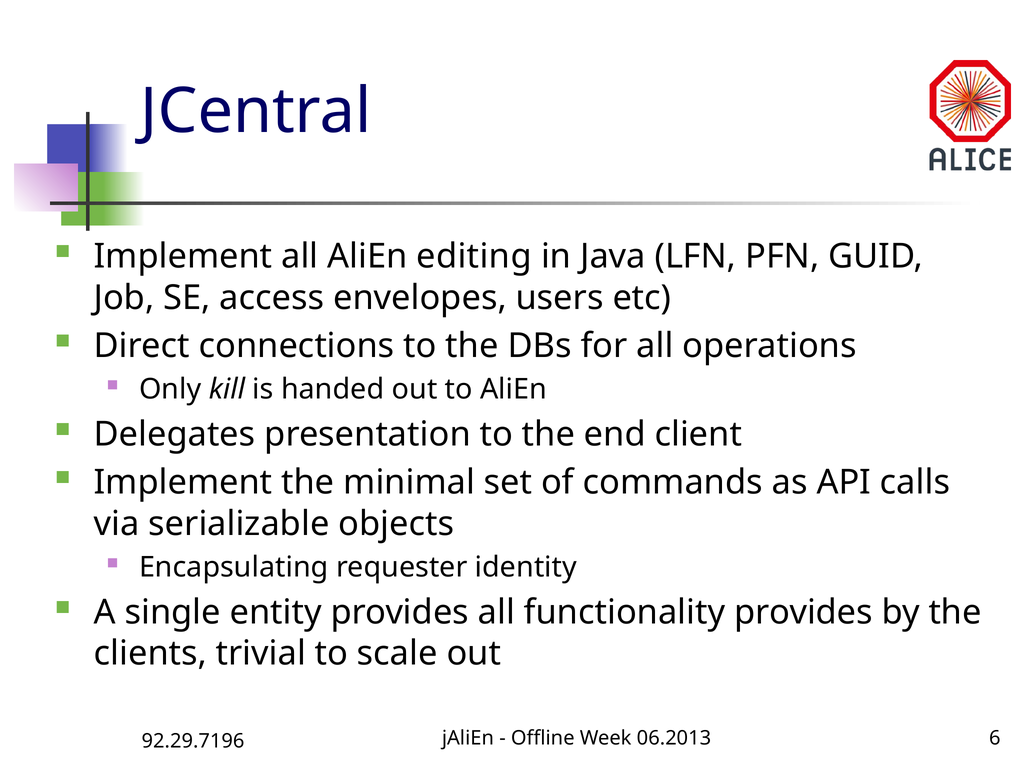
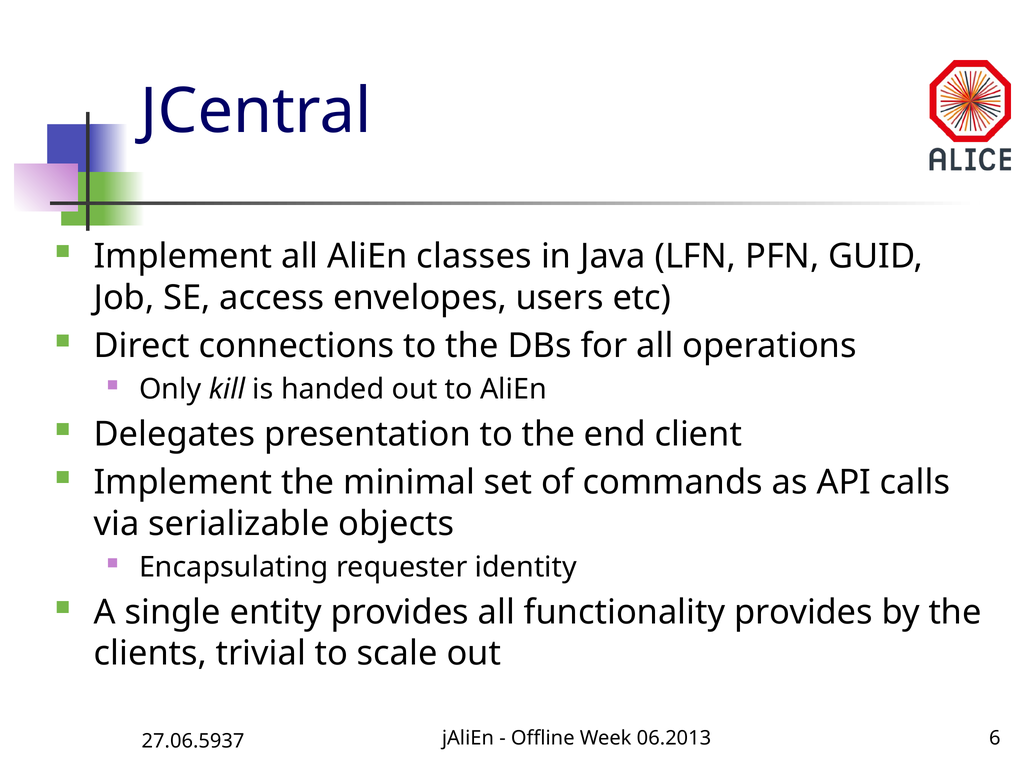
editing: editing -> classes
92.29.7196: 92.29.7196 -> 27.06.5937
